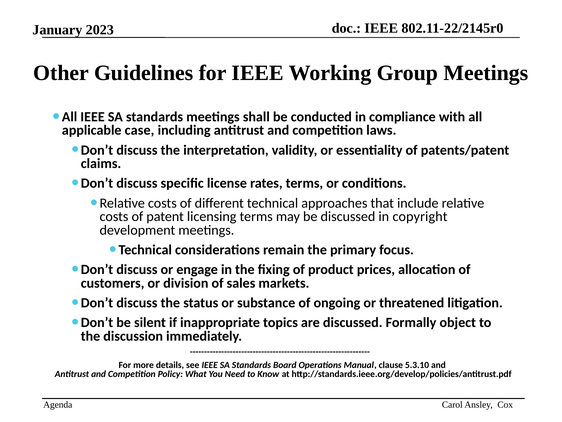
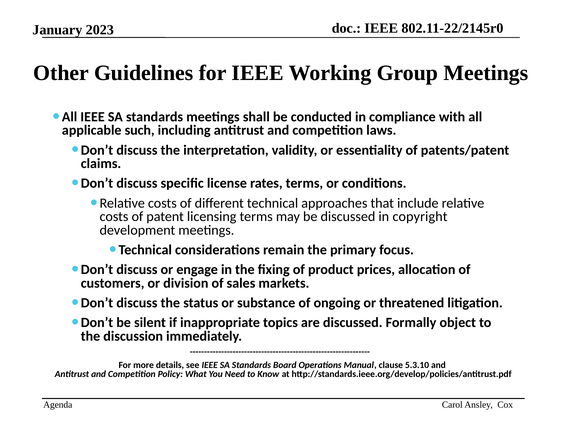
case: case -> such
